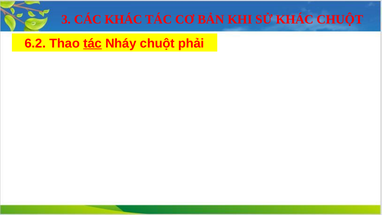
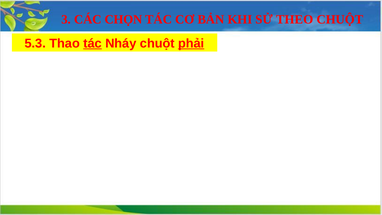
CÁC KHÁC: KHÁC -> CHỌN
SỬ KHÁC: KHÁC -> THEO
6.2: 6.2 -> 5.3
phải underline: none -> present
